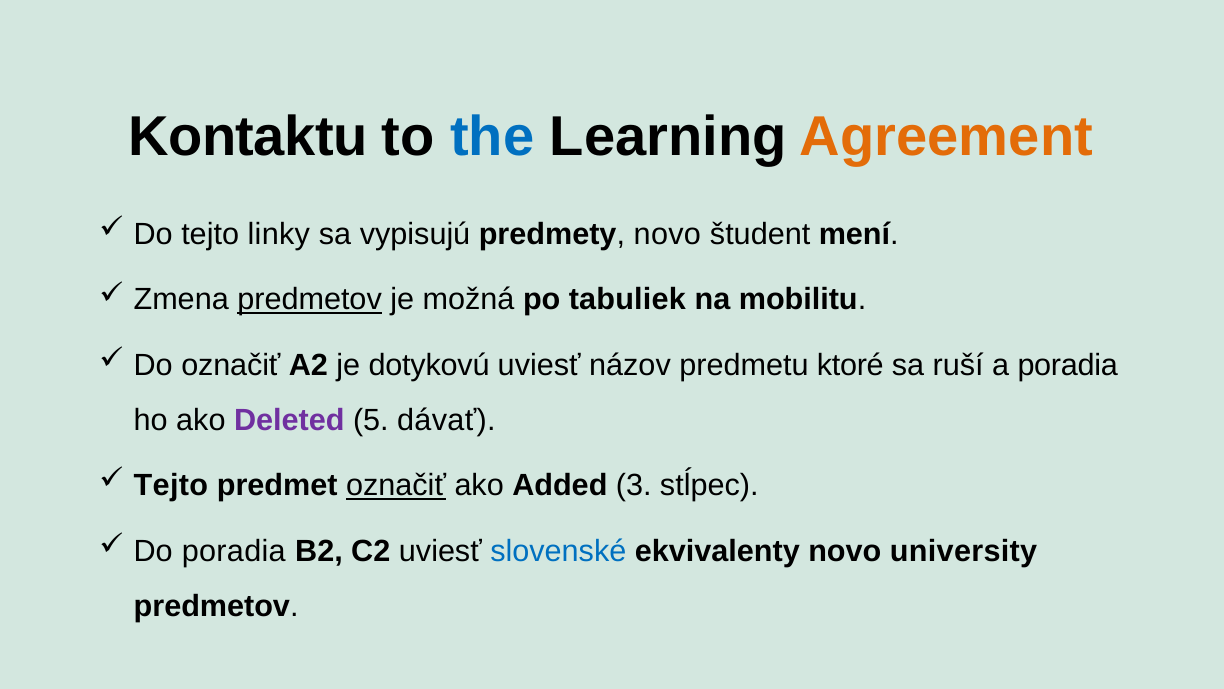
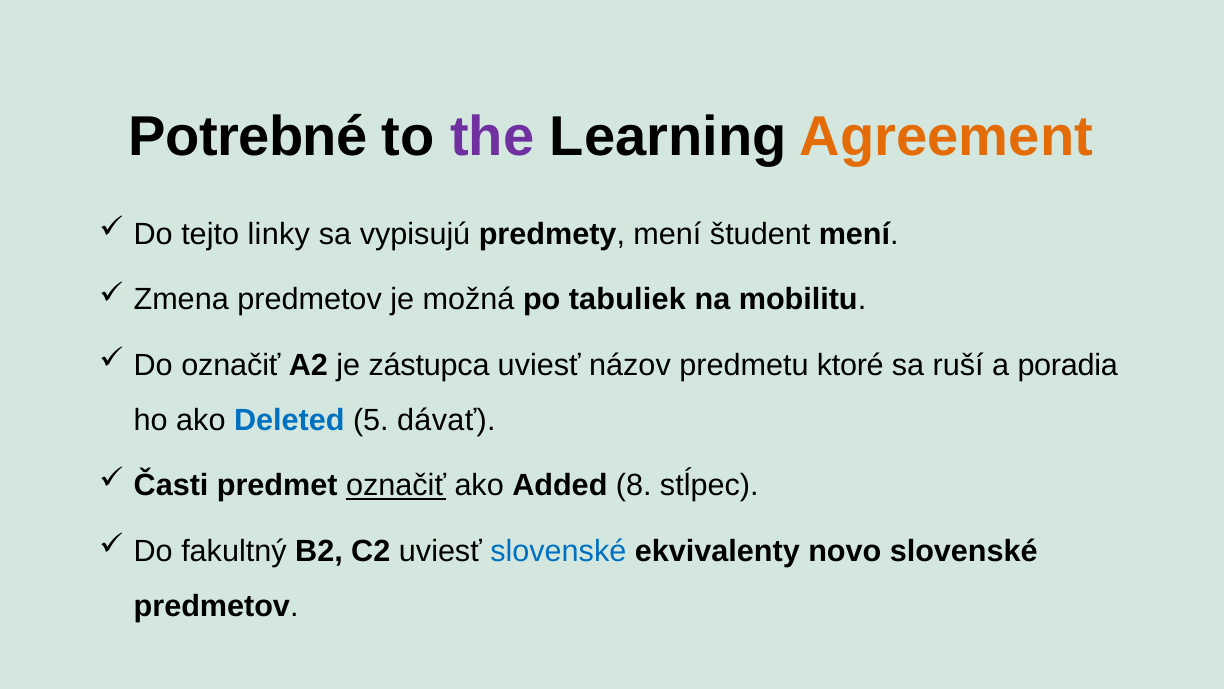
Kontaktu: Kontaktu -> Potrebné
the colour: blue -> purple
predmety novo: novo -> mení
predmetov at (310, 300) underline: present -> none
dotykovú: dotykovú -> zástupca
Deleted colour: purple -> blue
Tejto at (171, 485): Tejto -> Časti
3: 3 -> 8
Do poradia: poradia -> fakultný
novo university: university -> slovenské
